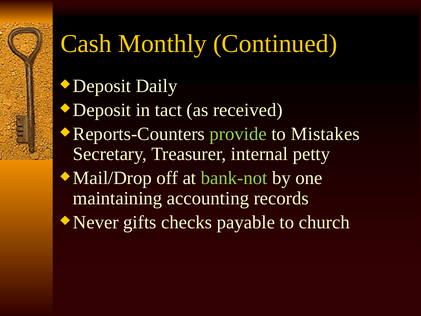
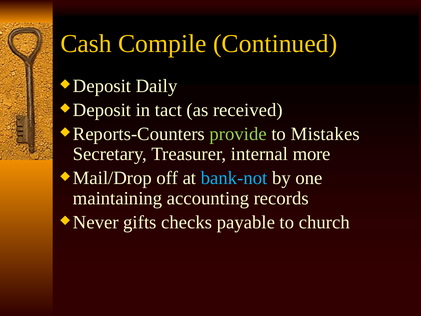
Monthly: Monthly -> Compile
petty: petty -> more
bank-not colour: light green -> light blue
